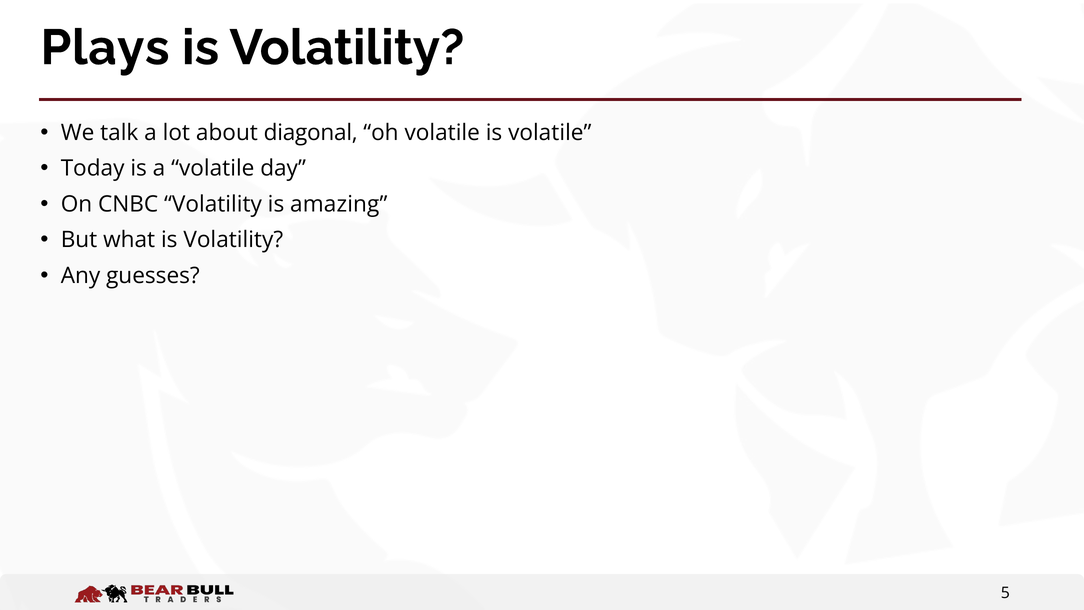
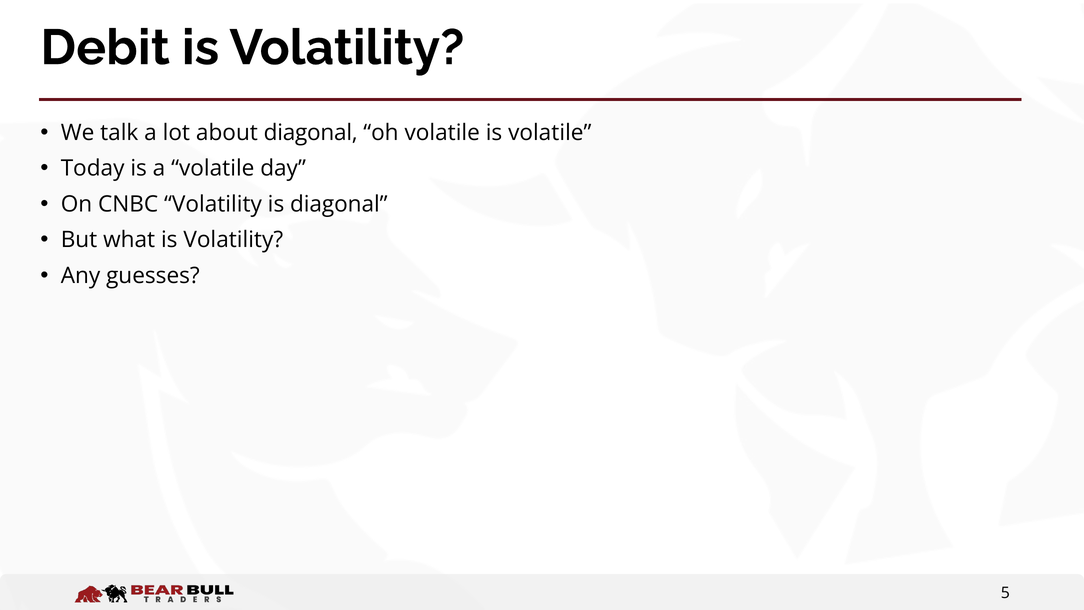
Plays: Plays -> Debit
is amazing: amazing -> diagonal
